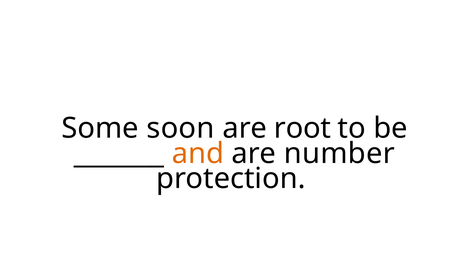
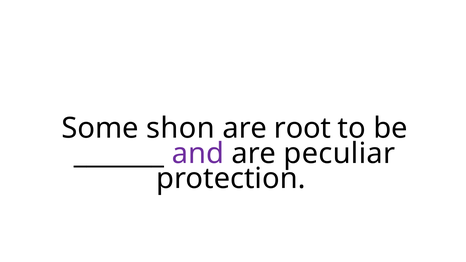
soon: soon -> shon
and colour: orange -> purple
number: number -> peculiar
